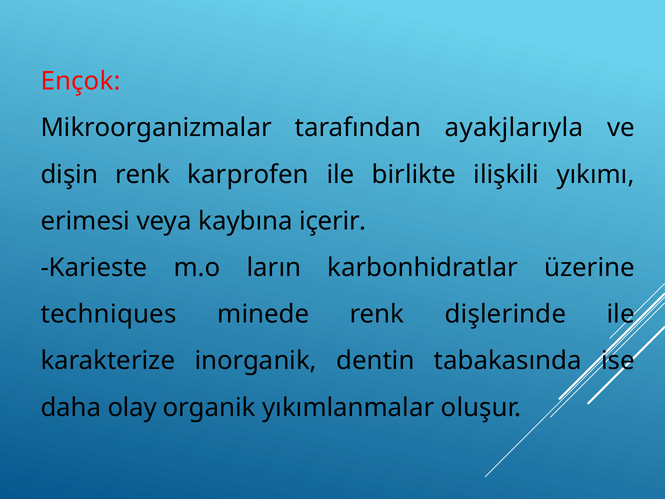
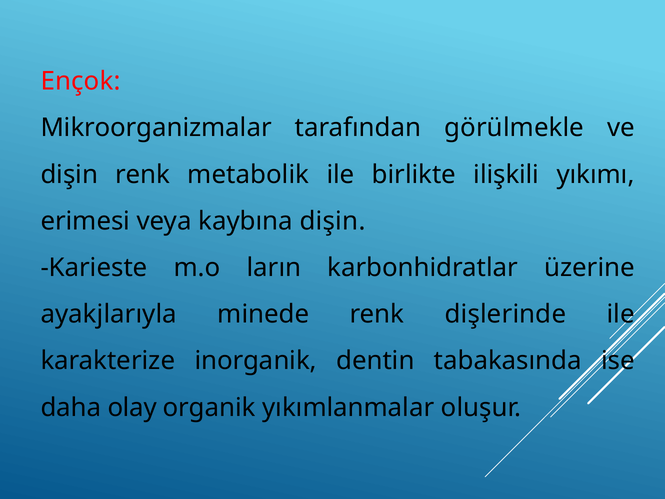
ayakjlarıyla: ayakjlarıyla -> görülmekle
karprofen: karprofen -> metabolik
kaybına içerir: içerir -> dişin
techniques: techniques -> ayakjlarıyla
